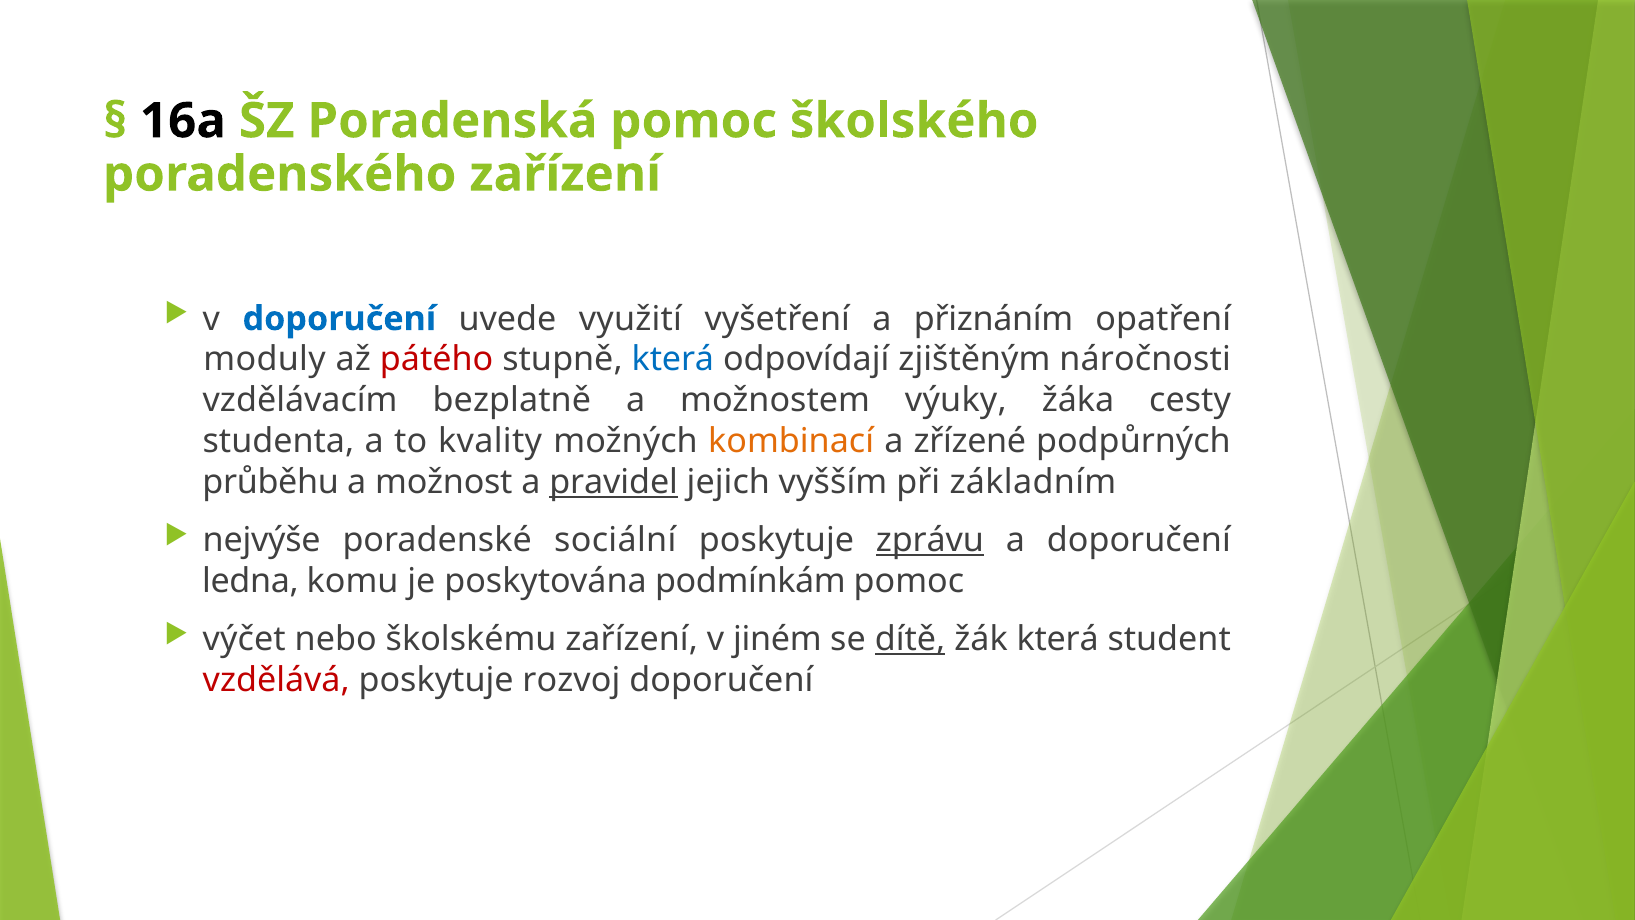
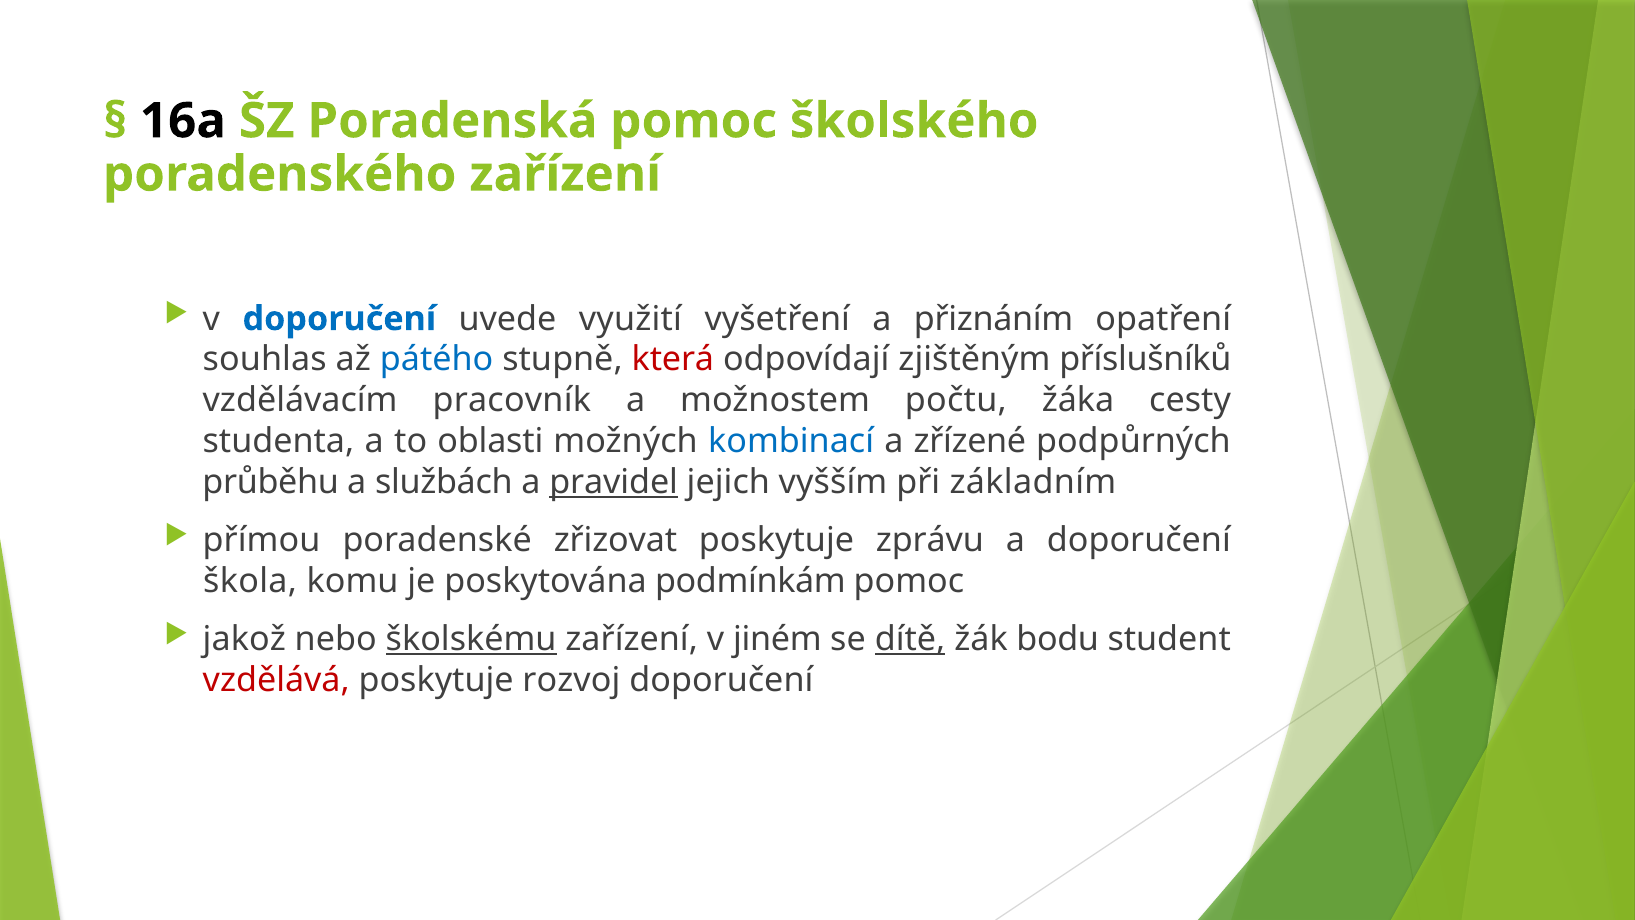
moduly: moduly -> souhlas
pátého colour: red -> blue
která at (673, 360) colour: blue -> red
náročnosti: náročnosti -> příslušníků
bezplatně: bezplatně -> pracovník
výuky: výuky -> počtu
kvality: kvality -> oblasti
kombinací colour: orange -> blue
možnost: možnost -> službách
nejvýše: nejvýše -> přímou
sociální: sociální -> zřizovat
zprávu underline: present -> none
ledna: ledna -> škola
výčet: výčet -> jakož
školskému underline: none -> present
žák která: která -> bodu
